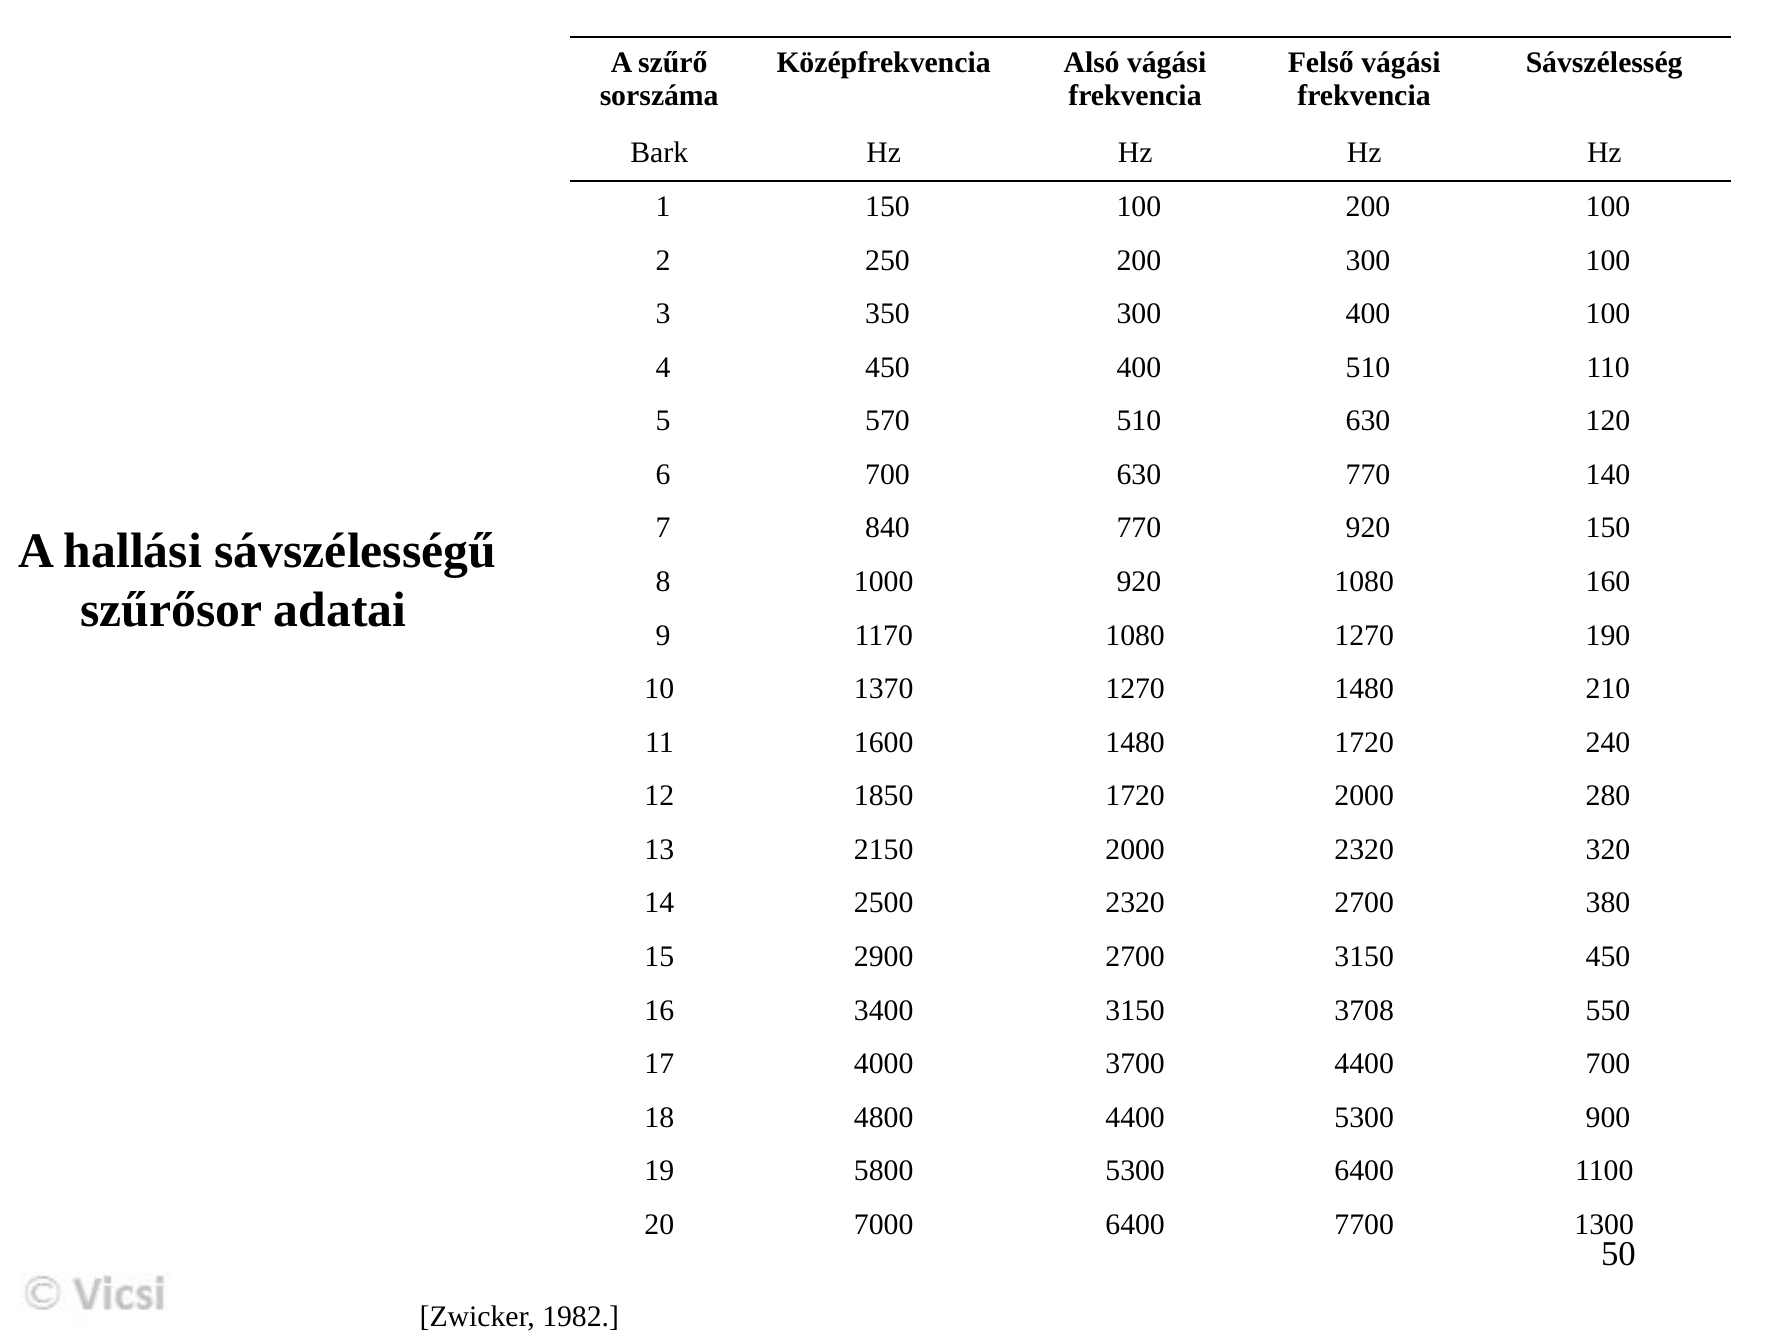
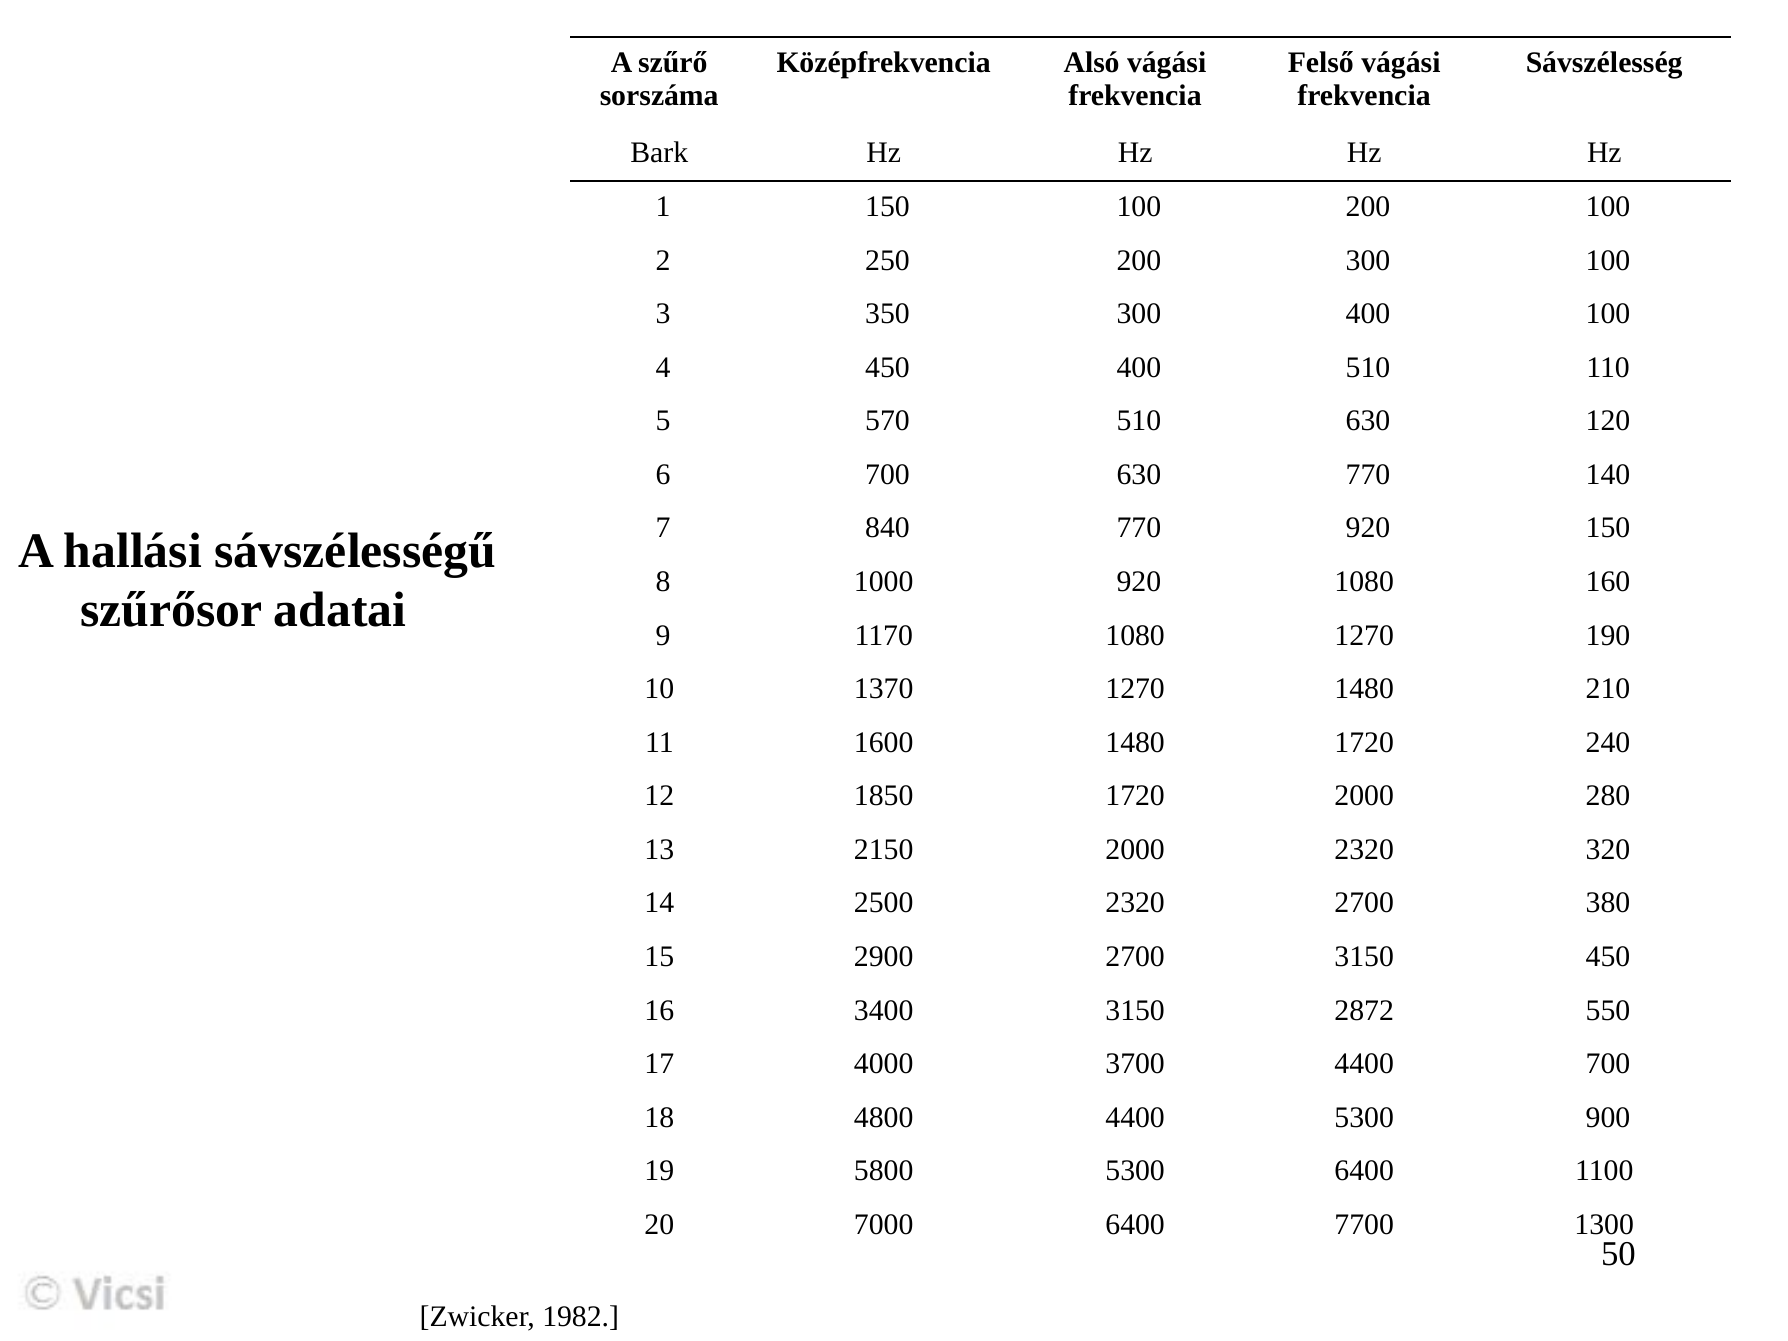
3708: 3708 -> 2872
